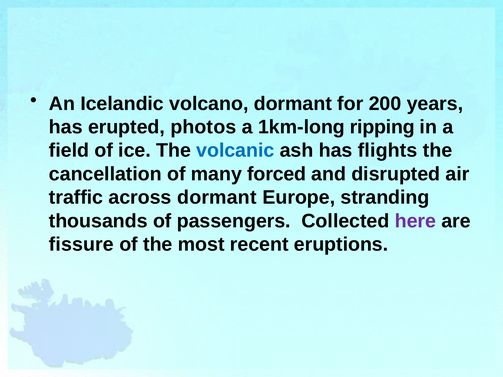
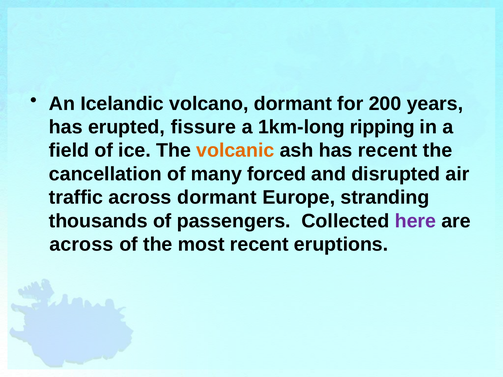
photos: photos -> fissure
volcanic colour: blue -> orange
has flights: flights -> recent
fissure at (81, 245): fissure -> across
